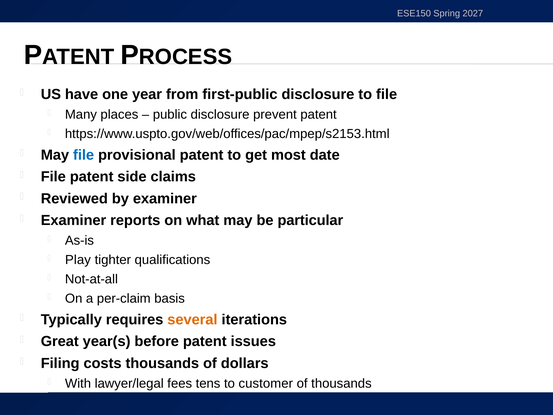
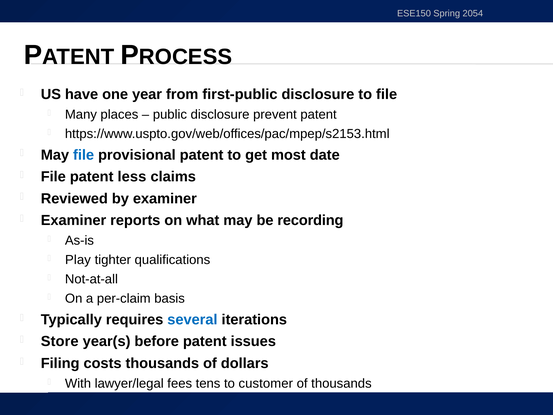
2027: 2027 -> 2054
side: side -> less
particular: particular -> recording
several colour: orange -> blue
Great: Great -> Store
